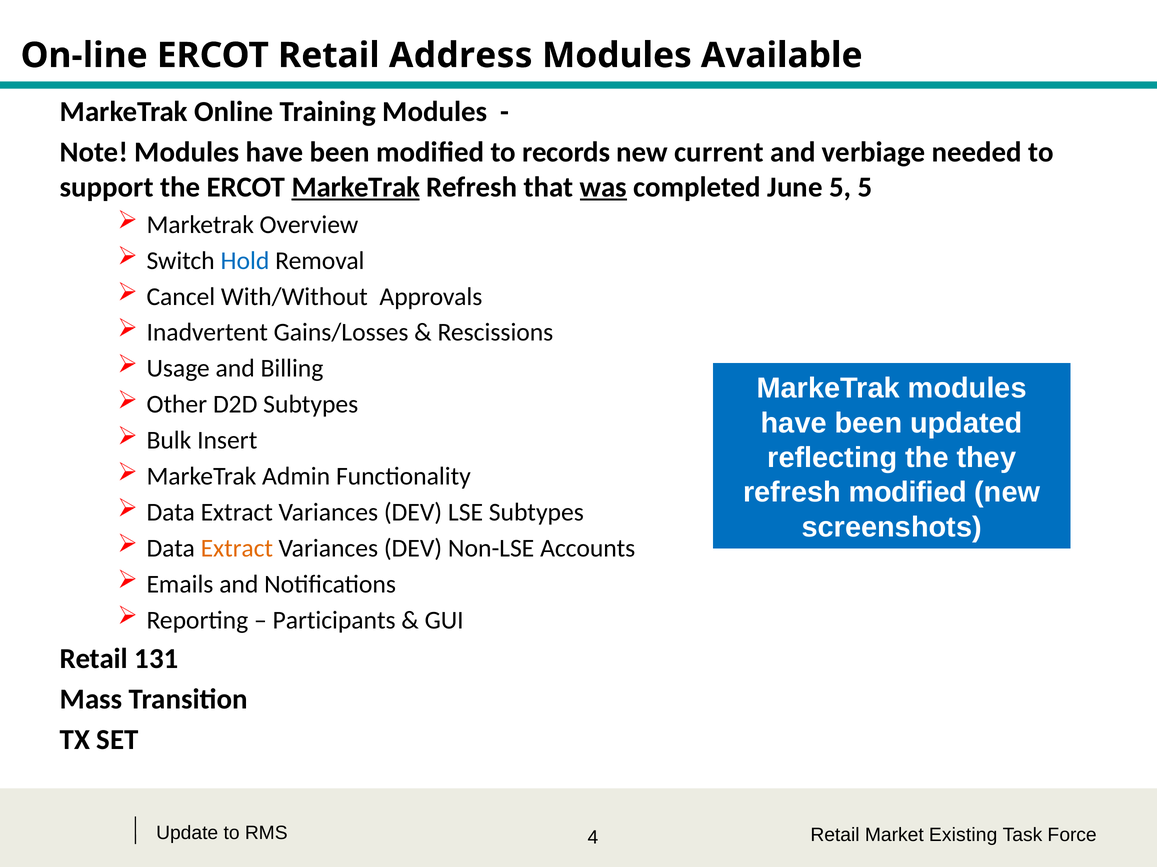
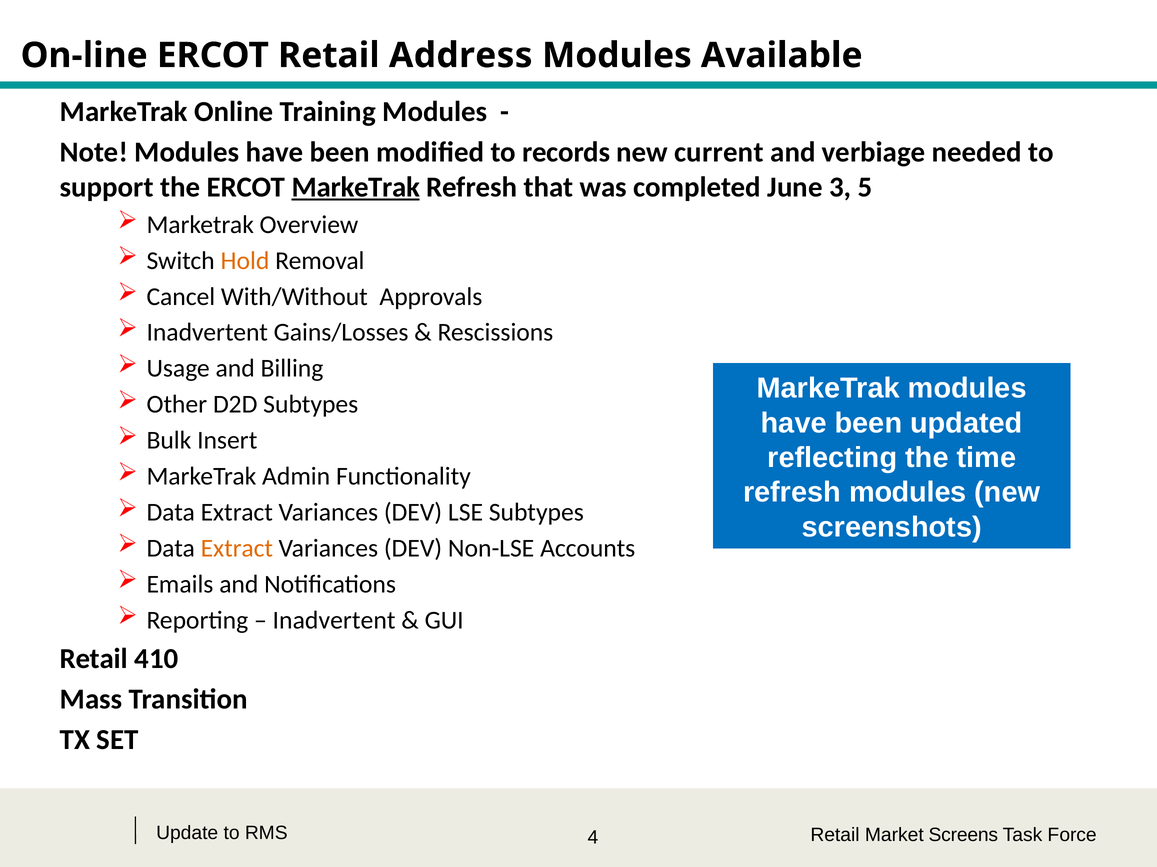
was underline: present -> none
June 5: 5 -> 3
Hold colour: blue -> orange
they: they -> time
refresh modified: modified -> modules
Participants at (334, 621): Participants -> Inadvertent
131: 131 -> 410
Existing: Existing -> Screens
